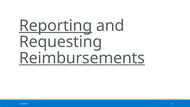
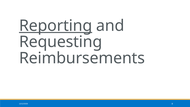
Reimbursements underline: present -> none
